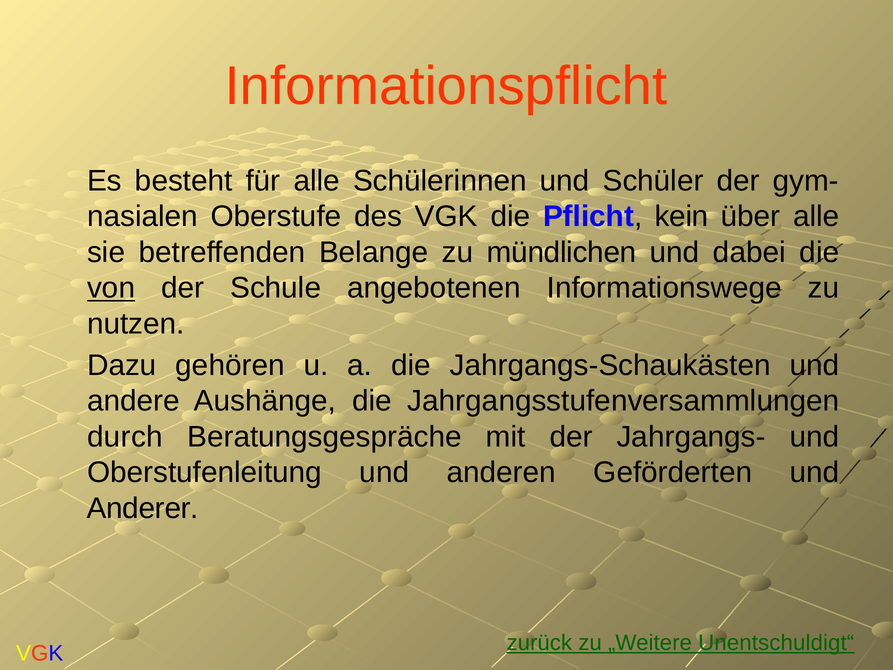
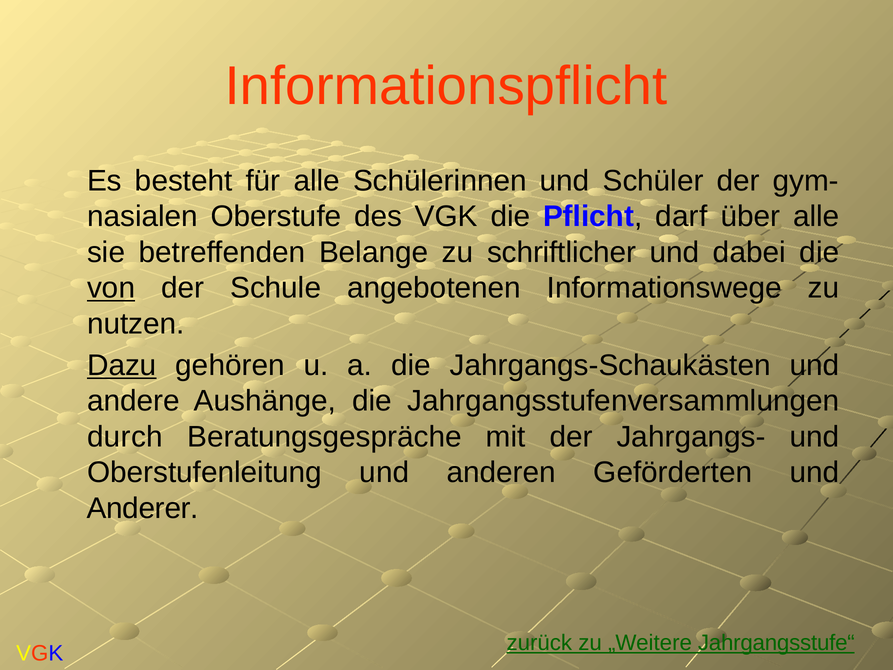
kein: kein -> darf
mündlichen: mündlichen -> schriftlicher
Dazu underline: none -> present
Unentschuldigt“: Unentschuldigt“ -> Jahrgangsstufe“
